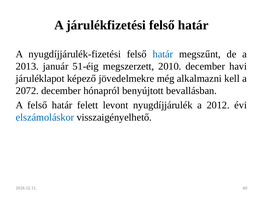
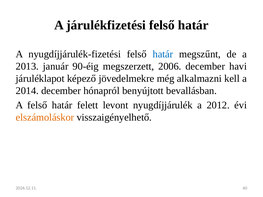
51-éig: 51-éig -> 90-éig
2010: 2010 -> 2006
2072: 2072 -> 2014
elszámoláskor colour: blue -> orange
